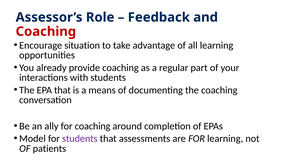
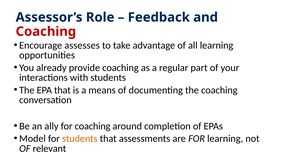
situation: situation -> assesses
students at (80, 139) colour: purple -> orange
patients: patients -> relevant
